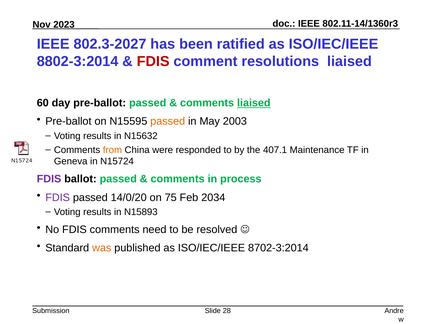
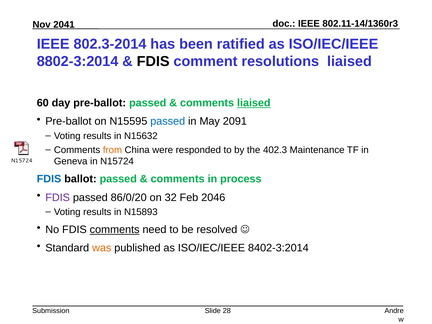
2023: 2023 -> 2041
802.3-2027: 802.3-2027 -> 802.3-2014
FDIS at (153, 62) colour: red -> black
passed at (168, 121) colour: orange -> blue
2003: 2003 -> 2091
407.1: 407.1 -> 402.3
FDIS at (49, 179) colour: purple -> blue
14/0/20: 14/0/20 -> 86/0/20
75: 75 -> 32
2034: 2034 -> 2046
comments at (115, 230) underline: none -> present
8702-3:2014: 8702-3:2014 -> 8402-3:2014
